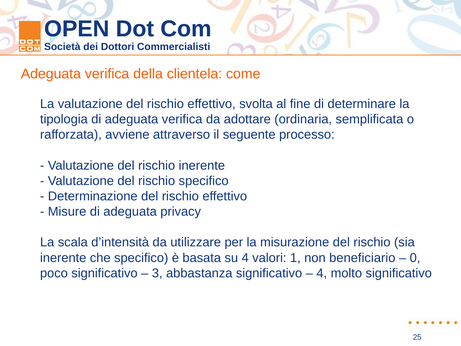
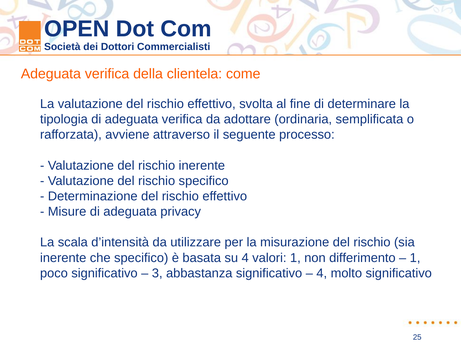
beneficiario: beneficiario -> differimento
0 at (415, 258): 0 -> 1
